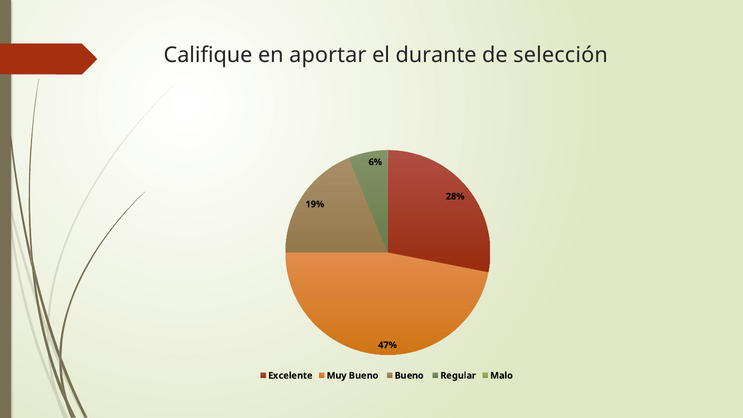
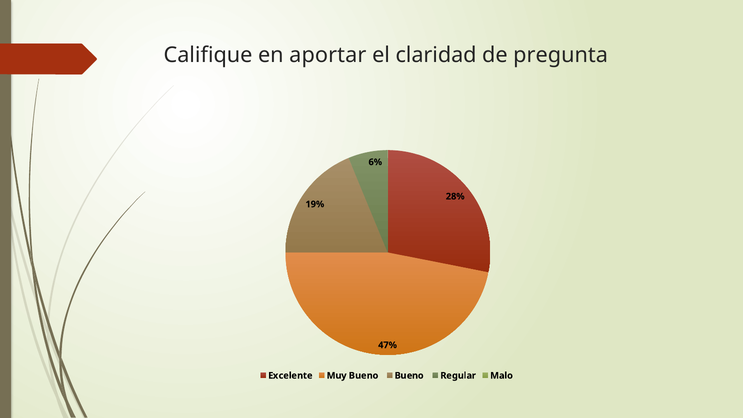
durante: durante -> claridad
selección: selección -> pregunta
